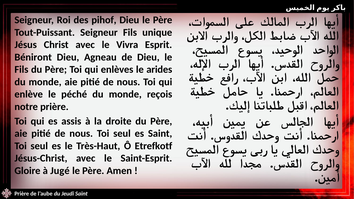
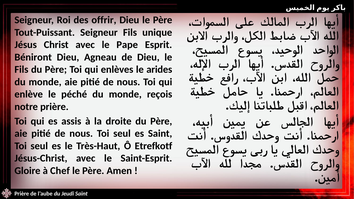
pihof: pihof -> offrir
Vivra: Vivra -> Pape
Jugé: Jugé -> Chef
